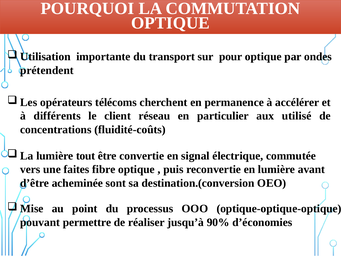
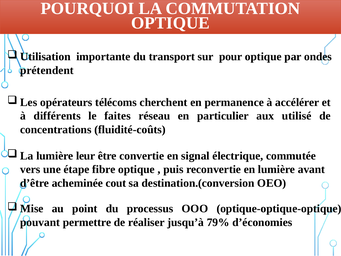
client: client -> faites
tout: tout -> leur
faites: faites -> étape
sont: sont -> cout
90%: 90% -> 79%
